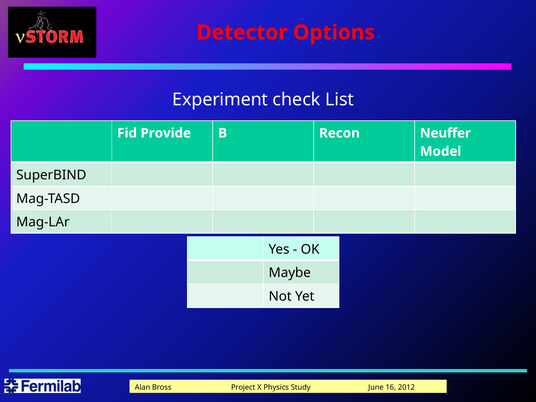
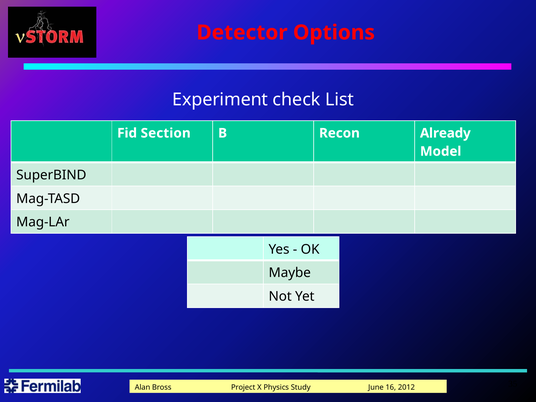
Provide: Provide -> Section
Neuffer: Neuffer -> Already
